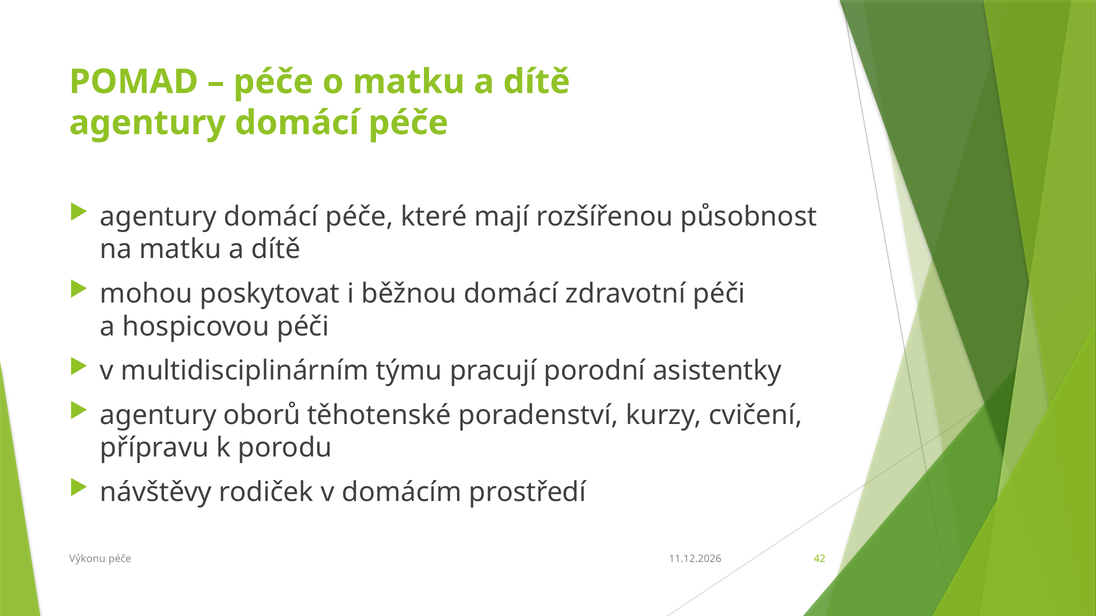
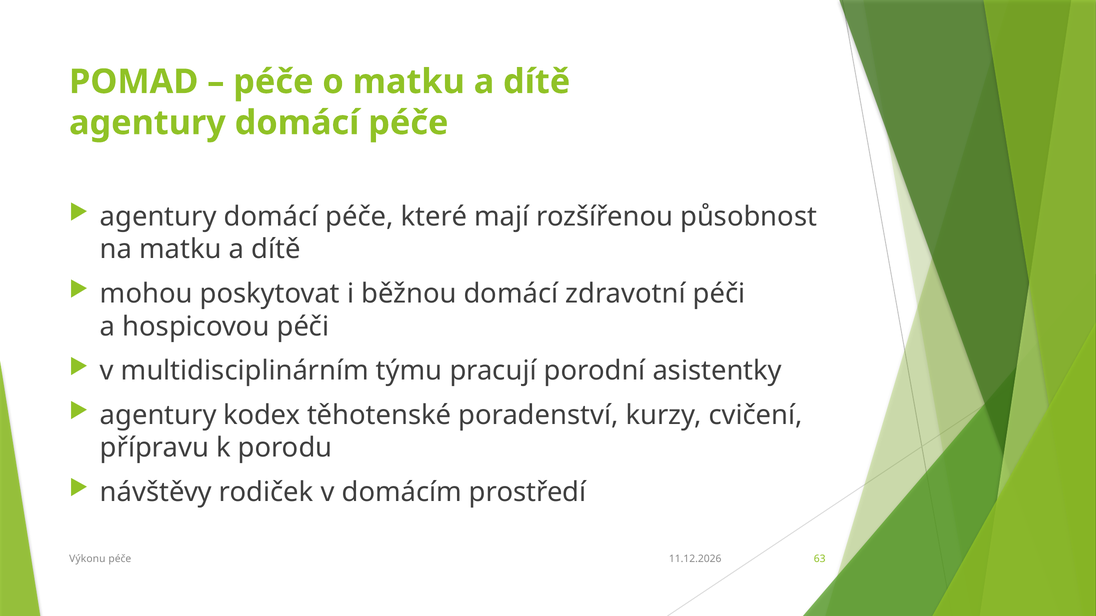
oborů: oborů -> kodex
42: 42 -> 63
